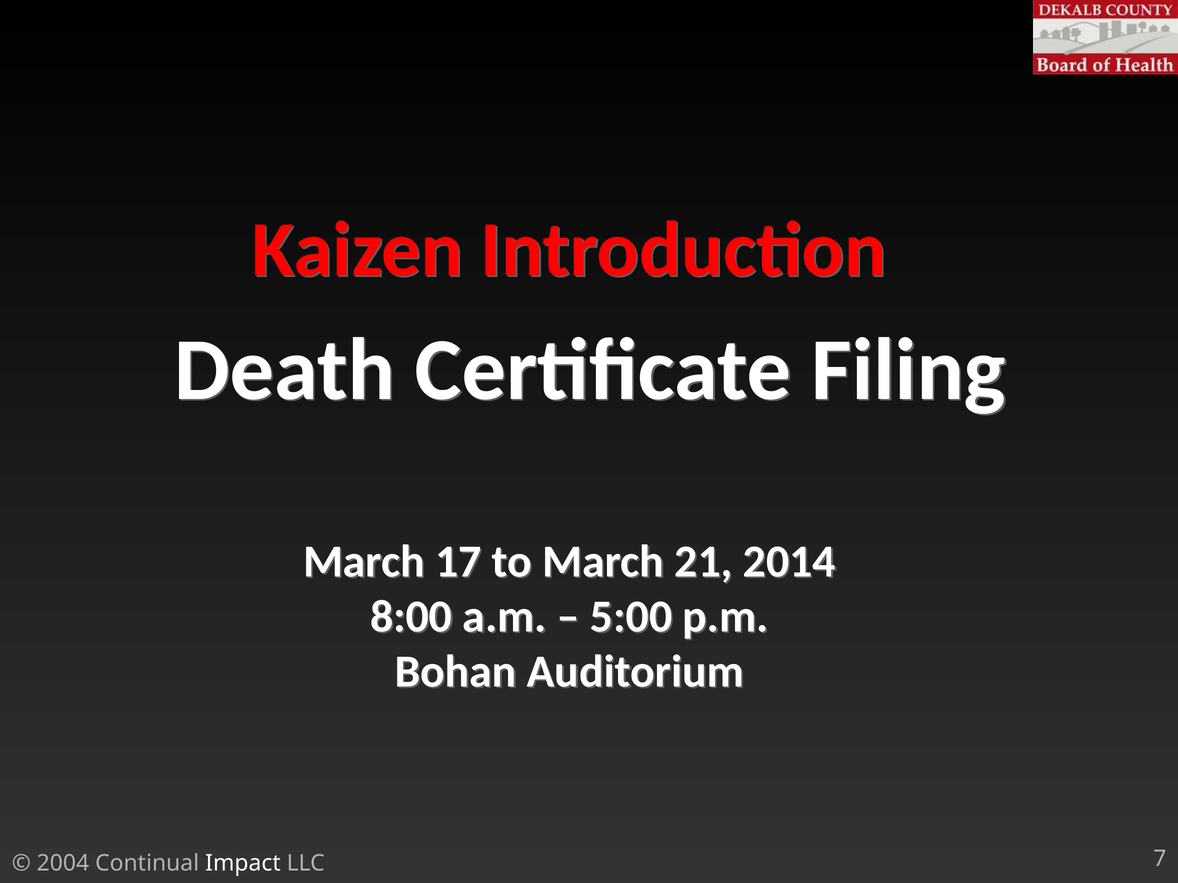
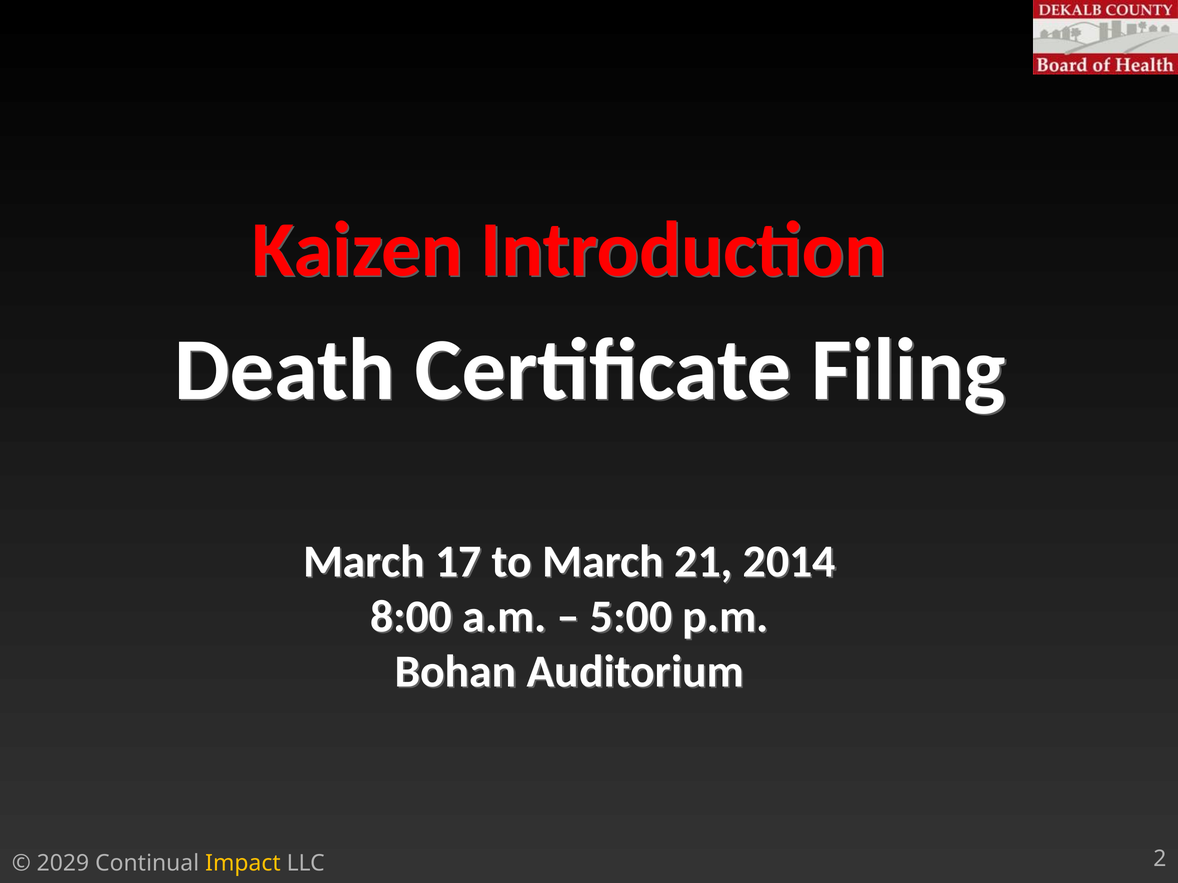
2004: 2004 -> 2029
Impact colour: white -> yellow
7: 7 -> 2
